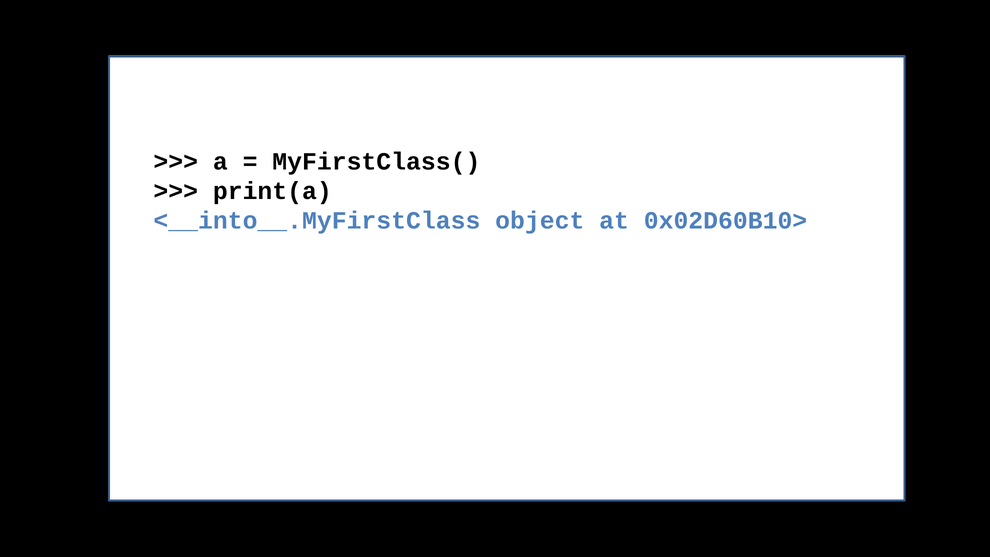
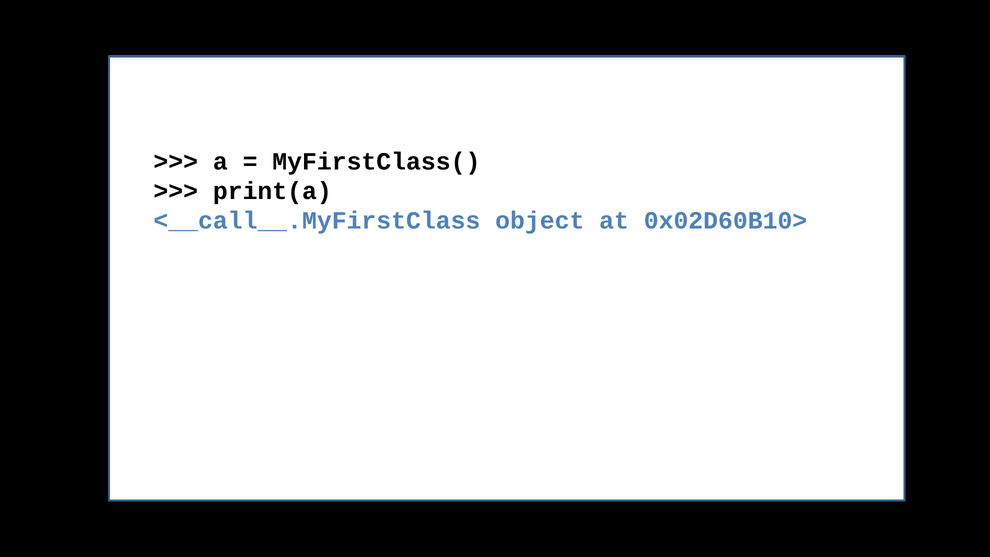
<__into__.MyFirstClass: <__into__.MyFirstClass -> <__call__.MyFirstClass
